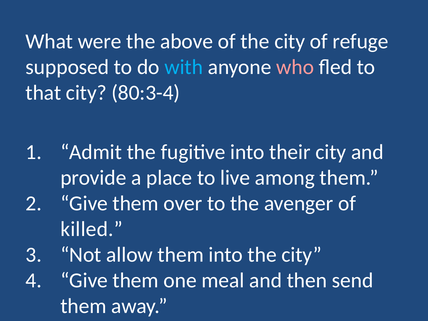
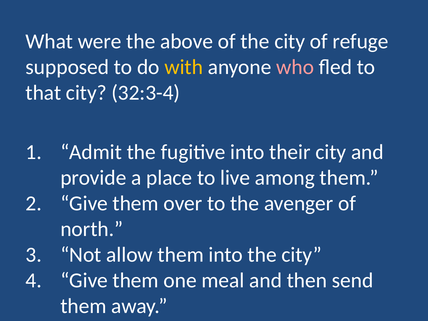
with colour: light blue -> yellow
80:3-4: 80:3-4 -> 32:3-4
killed: killed -> north
